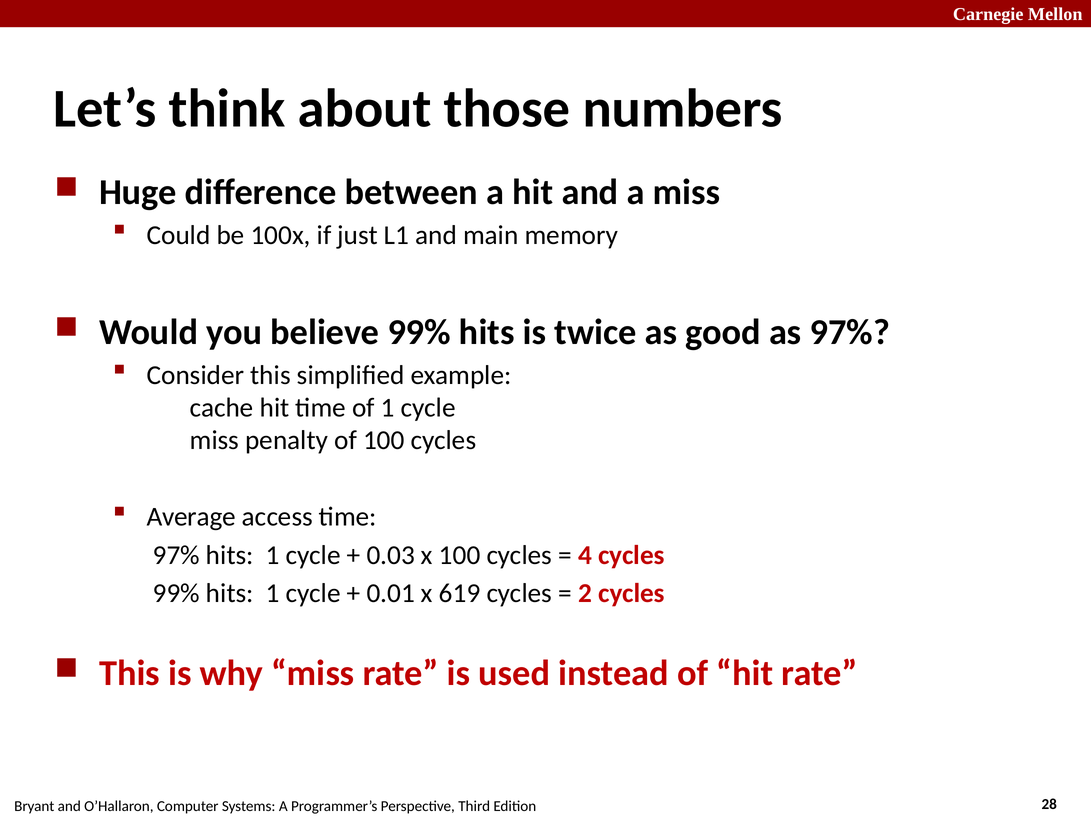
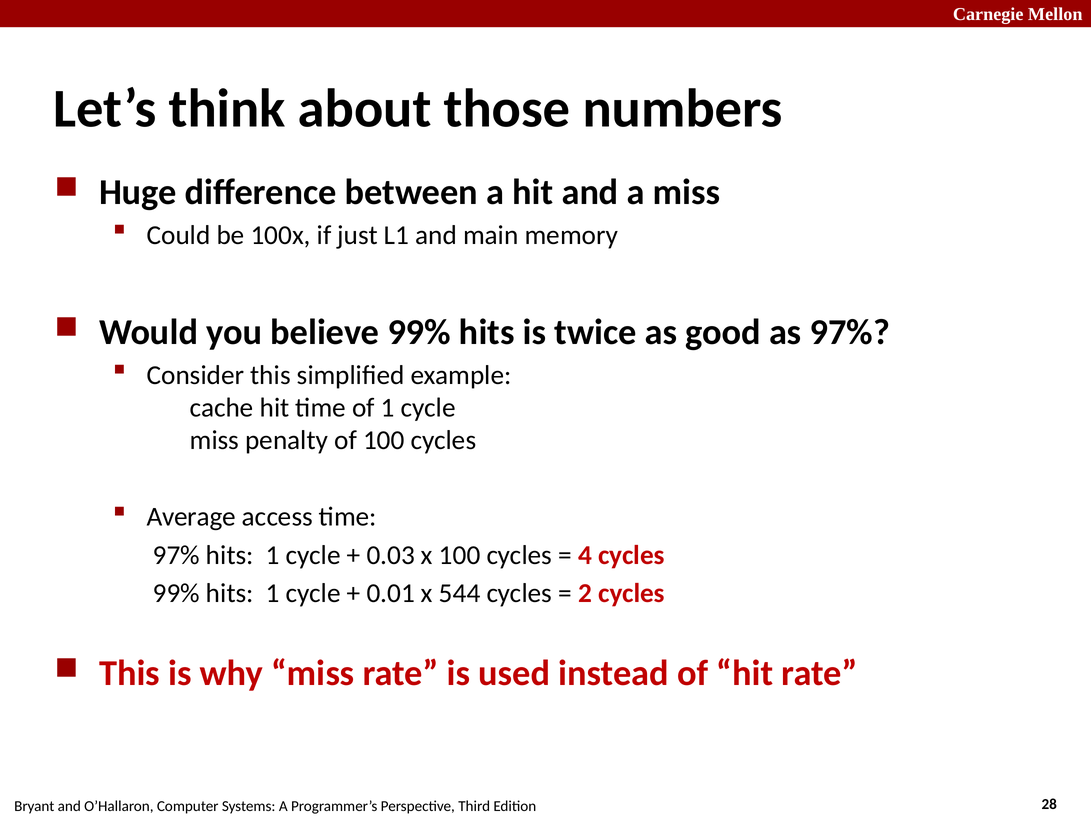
619: 619 -> 544
